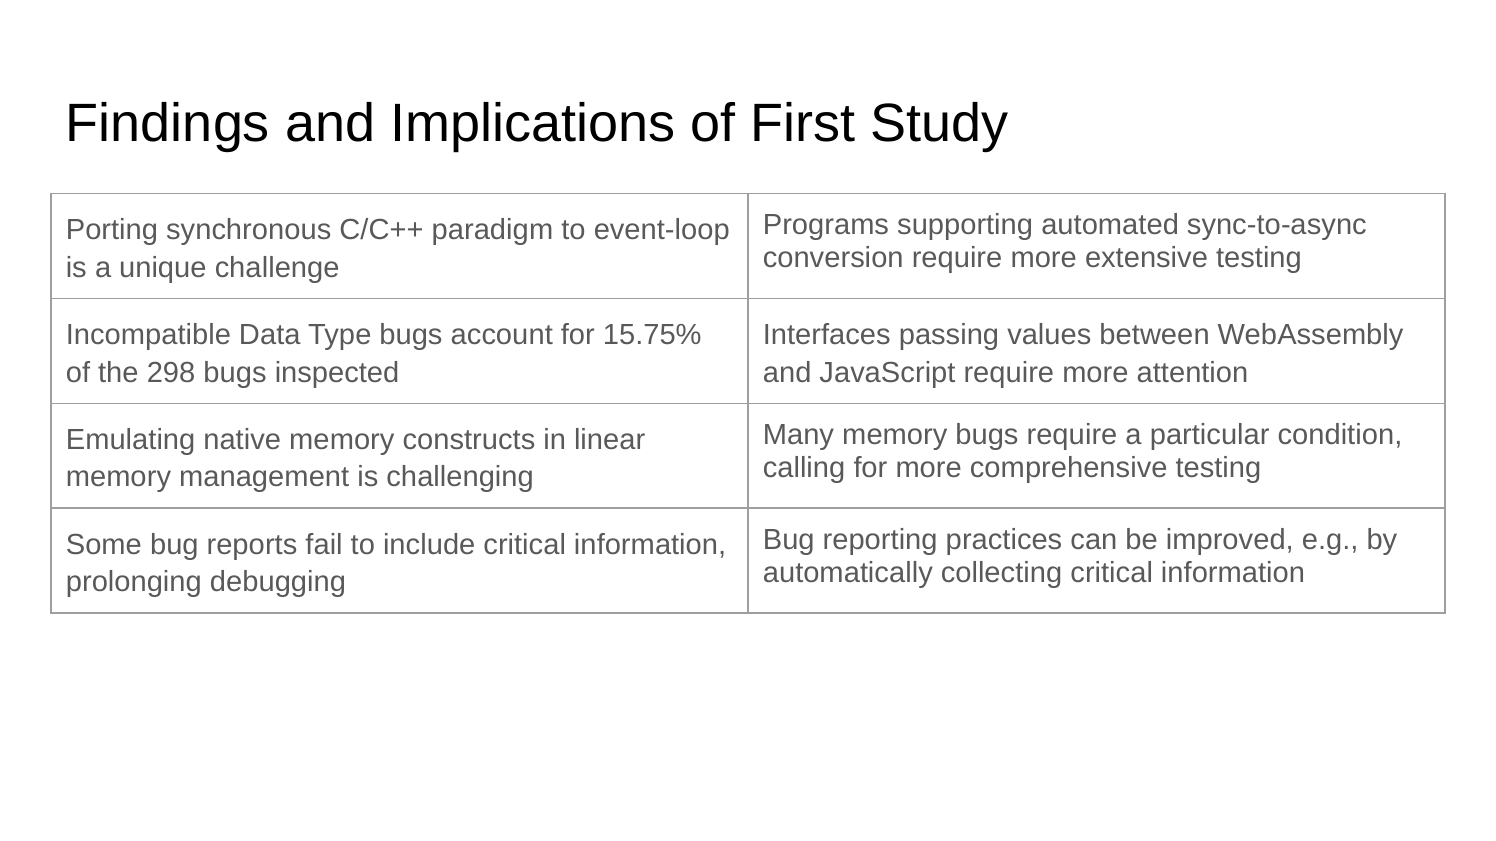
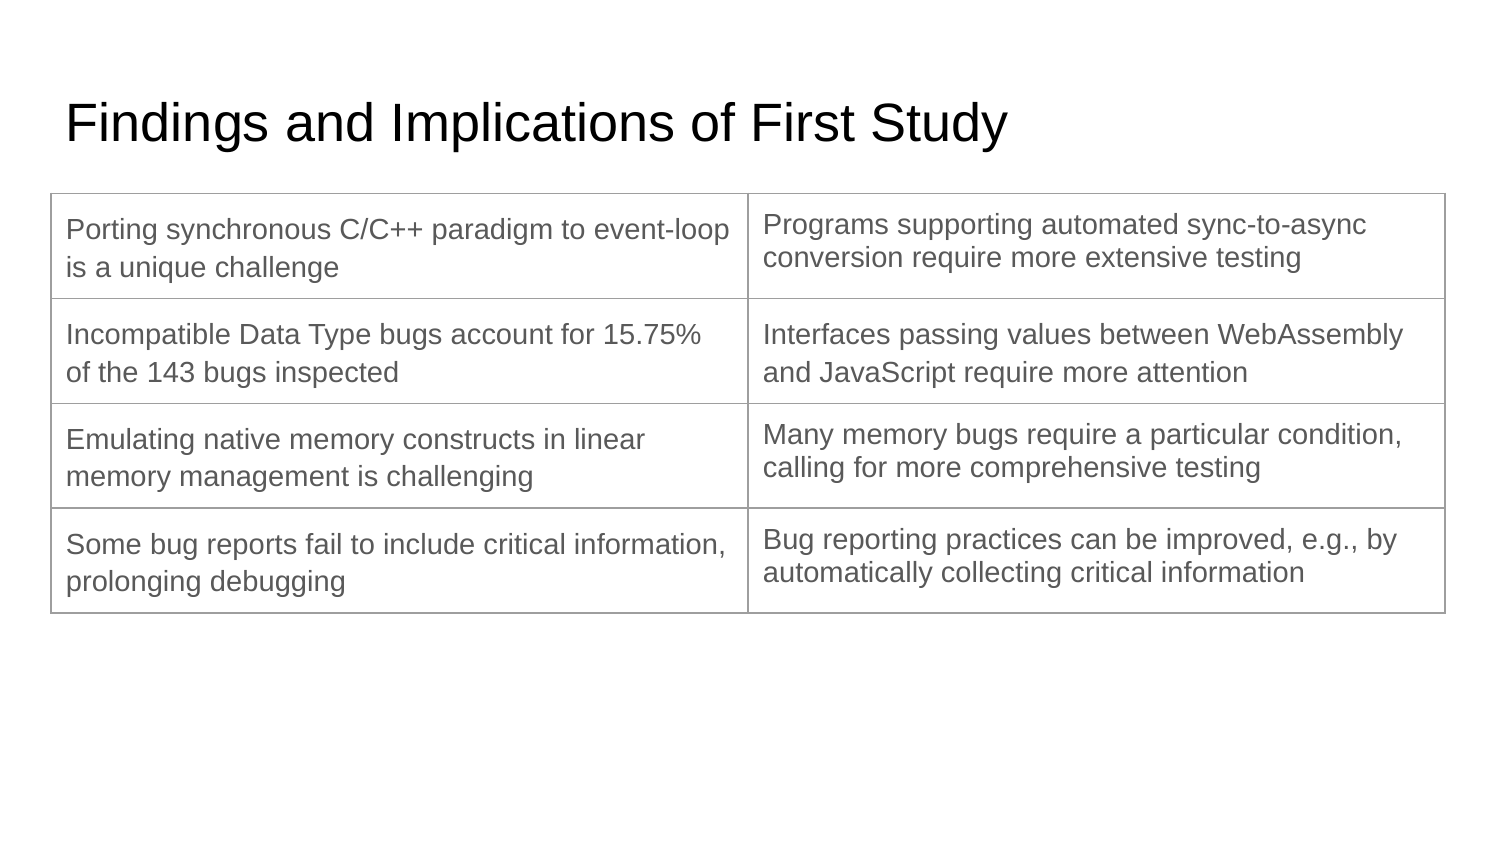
298: 298 -> 143
